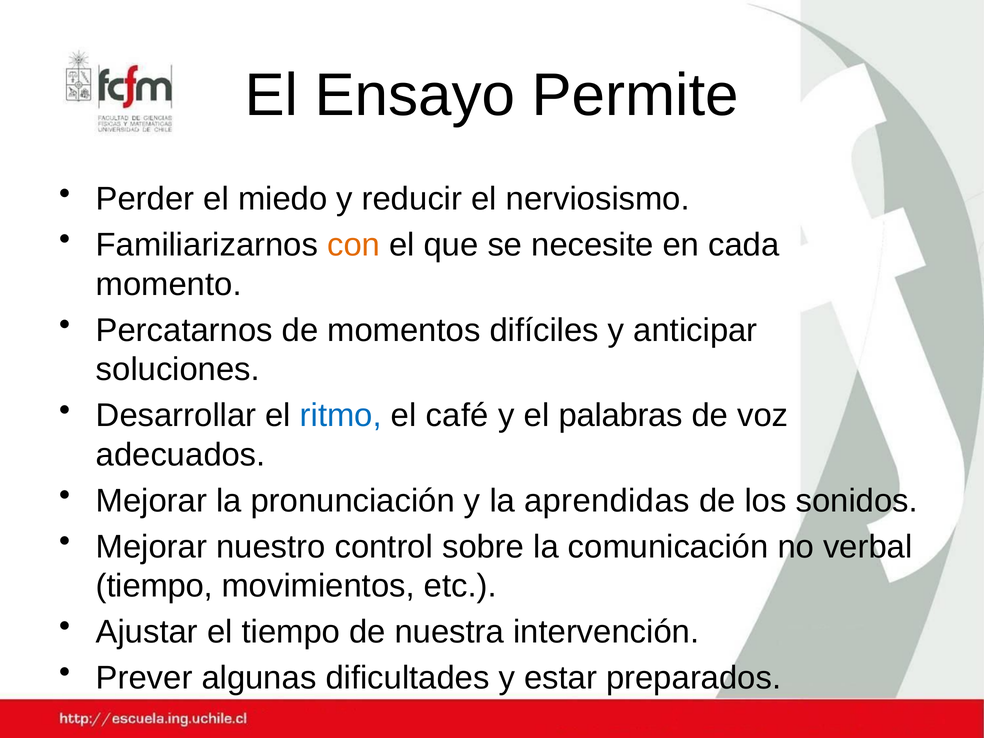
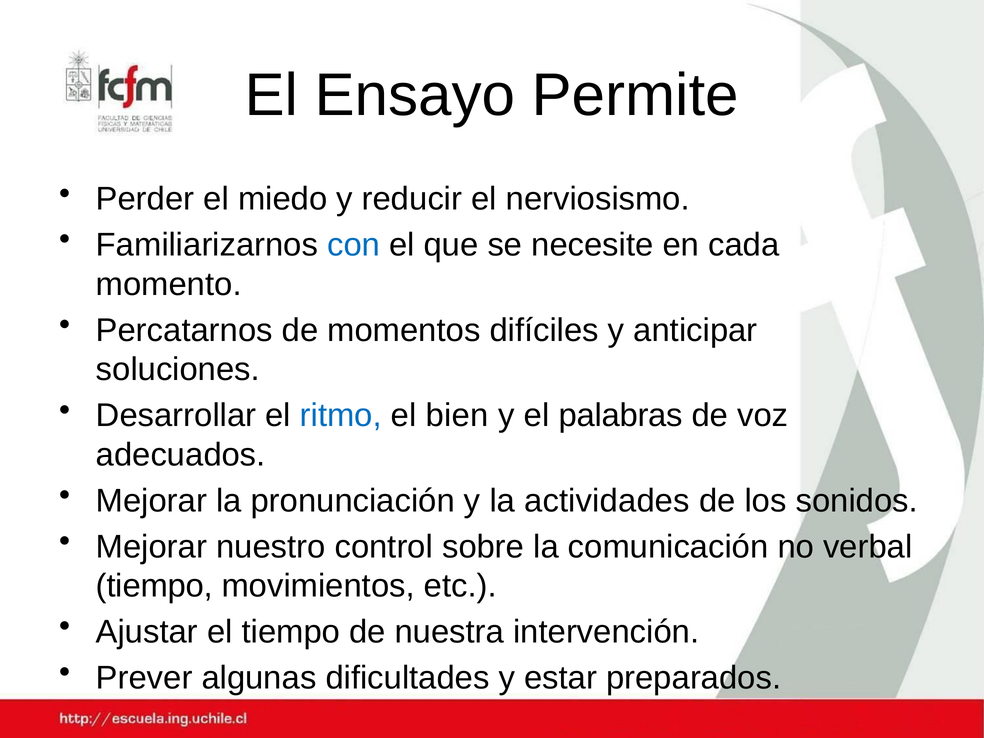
con colour: orange -> blue
café: café -> bien
aprendidas: aprendidas -> actividades
